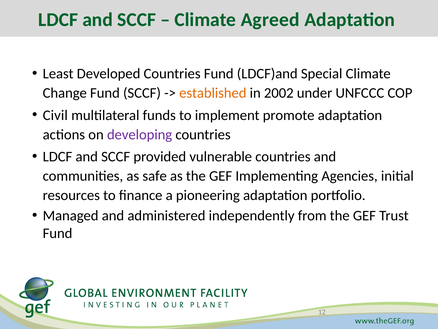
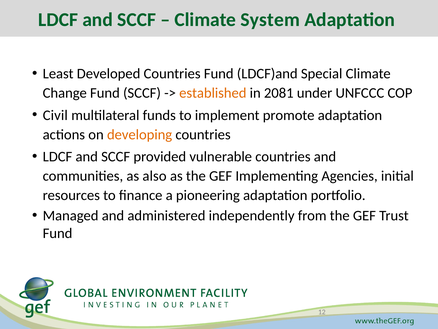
Agreed: Agreed -> System
2002: 2002 -> 2081
developing colour: purple -> orange
safe: safe -> also
